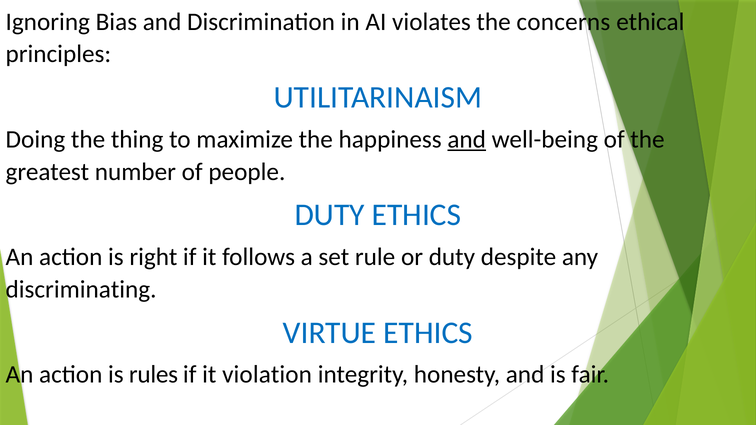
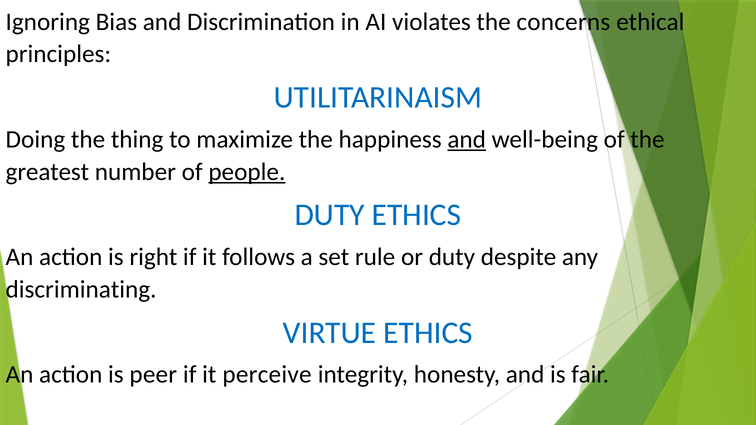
people underline: none -> present
rules: rules -> peer
violation: violation -> perceive
